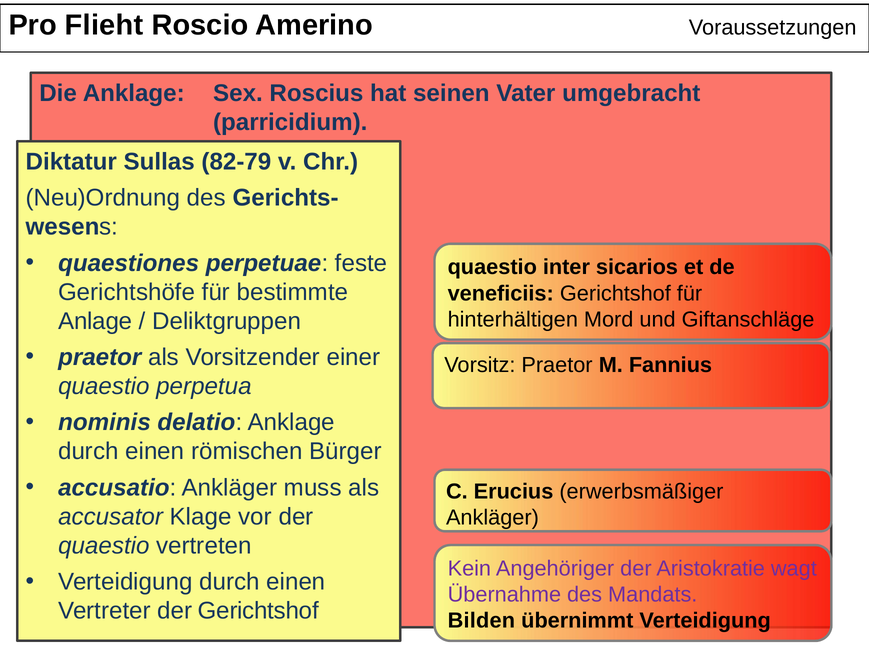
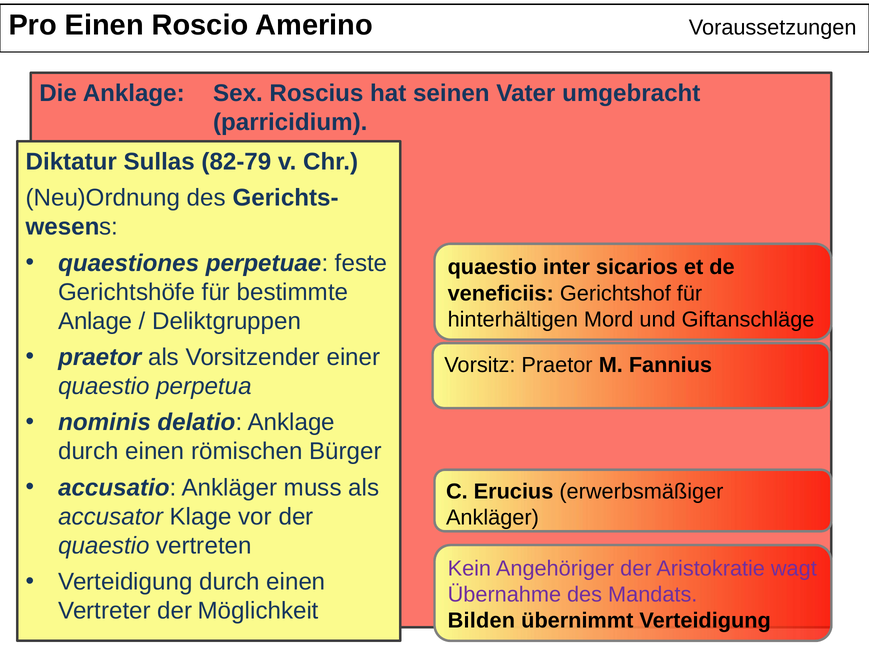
Pro Flieht: Flieht -> Einen
der Gerichtshof: Gerichtshof -> Möglichkeit
